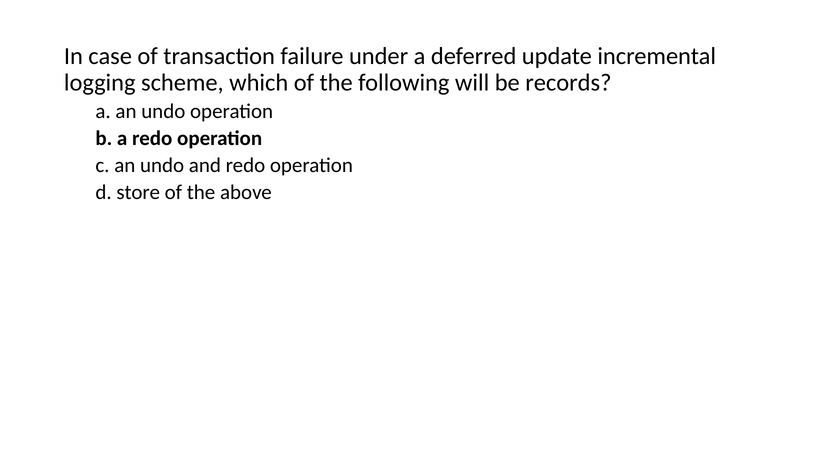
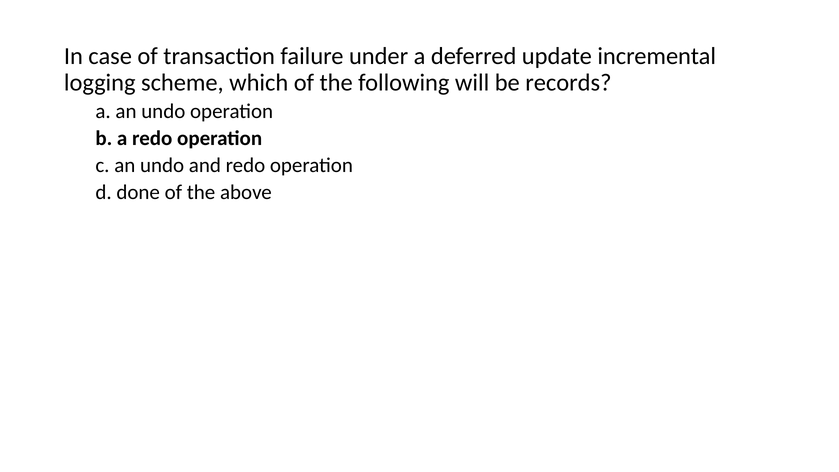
store: store -> done
